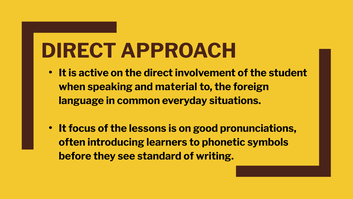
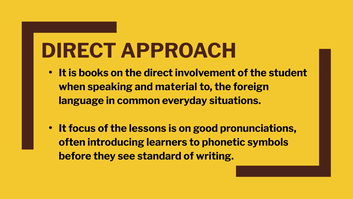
active: active -> books
